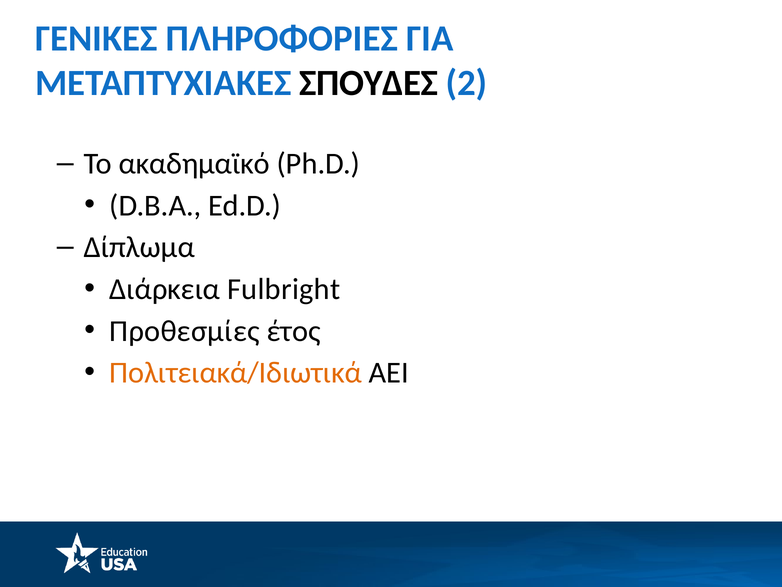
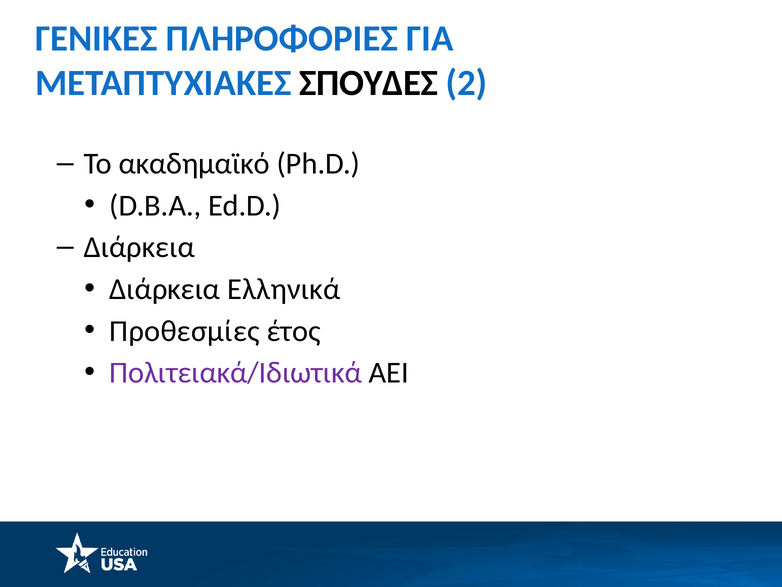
Δίπλωμα at (139, 247): Δίπλωμα -> Διάρκεια
Fulbright: Fulbright -> Ελληνικά
Πολιτειακά/Ιδιωτικά colour: orange -> purple
